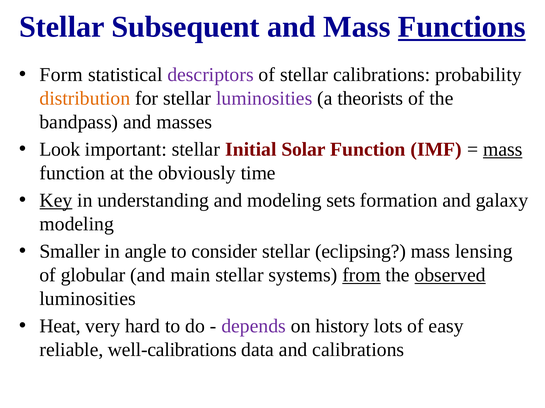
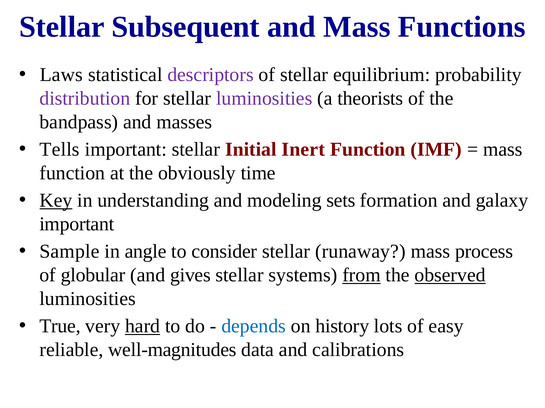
Functions underline: present -> none
Form: Form -> Laws
stellar calibrations: calibrations -> equilibrium
distribution colour: orange -> purple
Look: Look -> Tells
Solar: Solar -> Inert
mass at (503, 150) underline: present -> none
modeling at (77, 224): modeling -> important
Smaller: Smaller -> Sample
eclipsing: eclipsing -> runaway
lensing: lensing -> process
main: main -> gives
Heat: Heat -> True
hard underline: none -> present
depends colour: purple -> blue
well-calibrations: well-calibrations -> well-magnitudes
